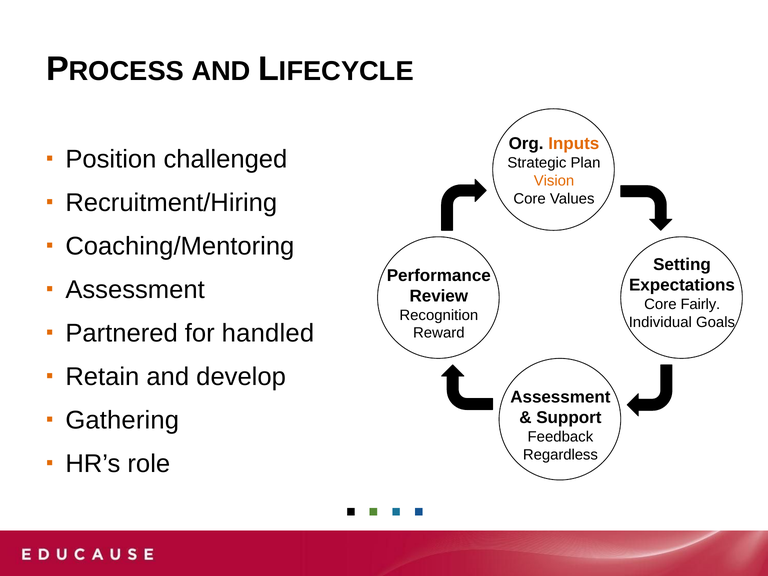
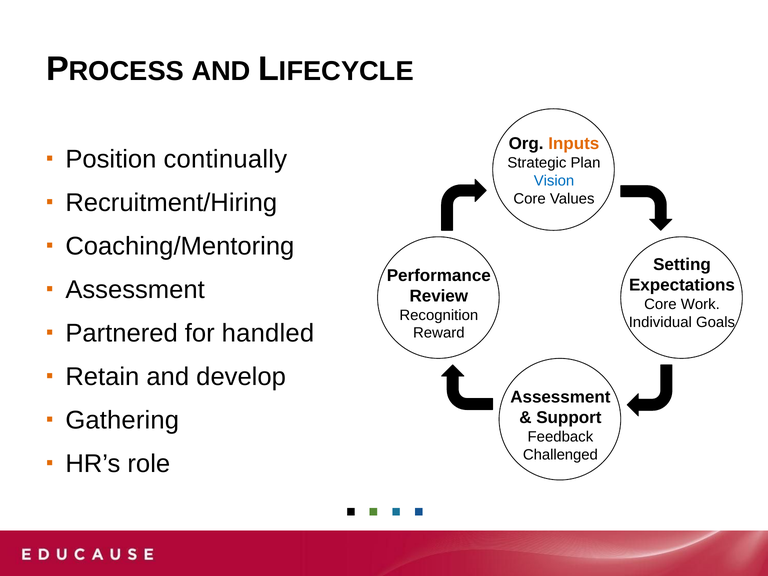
challenged: challenged -> continually
Vision colour: orange -> blue
Fairly: Fairly -> Work
Regardless: Regardless -> Challenged
